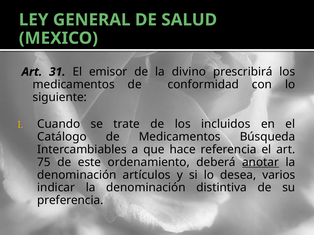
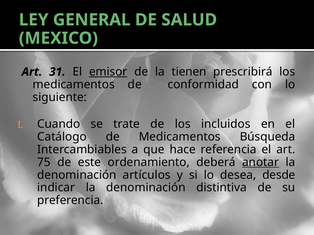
emisor underline: none -> present
divino: divino -> tienen
varios: varios -> desde
